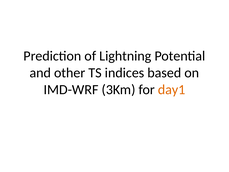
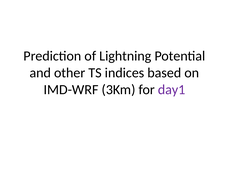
day1 colour: orange -> purple
